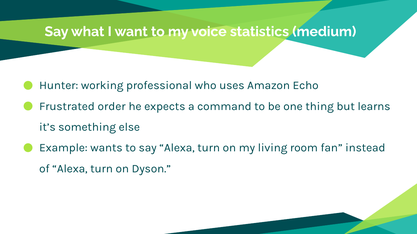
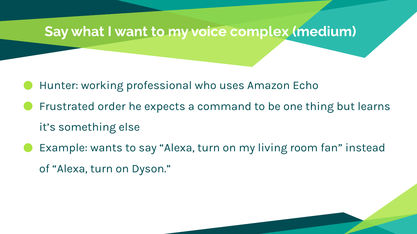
statistics: statistics -> complex
